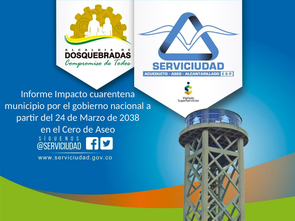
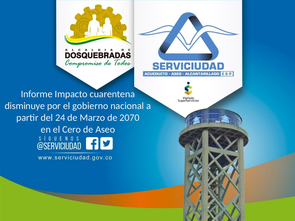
municipio: municipio -> disminuye
2038: 2038 -> 2070
